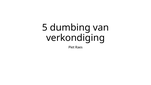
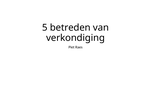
dumbing: dumbing -> betreden
